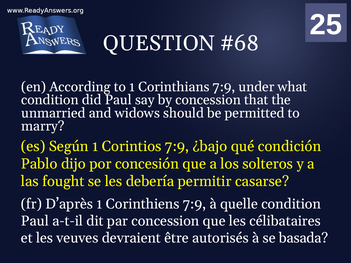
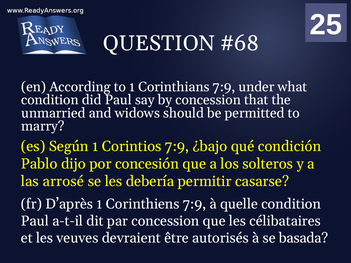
fought: fought -> arrosé
